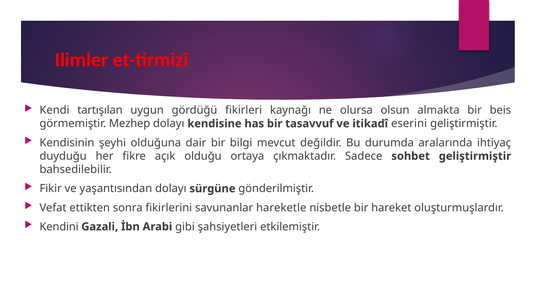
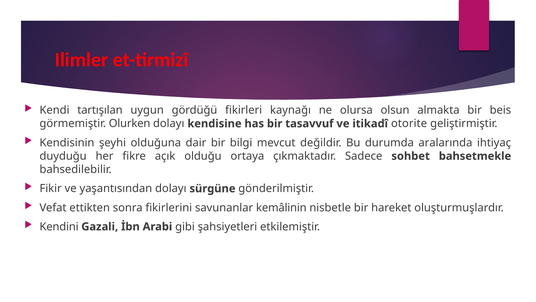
Mezhep: Mezhep -> Olurken
eserini: eserini -> otorite
sohbet geliştirmiştir: geliştirmiştir -> bahsetmekle
hareketle: hareketle -> kemâlinin
